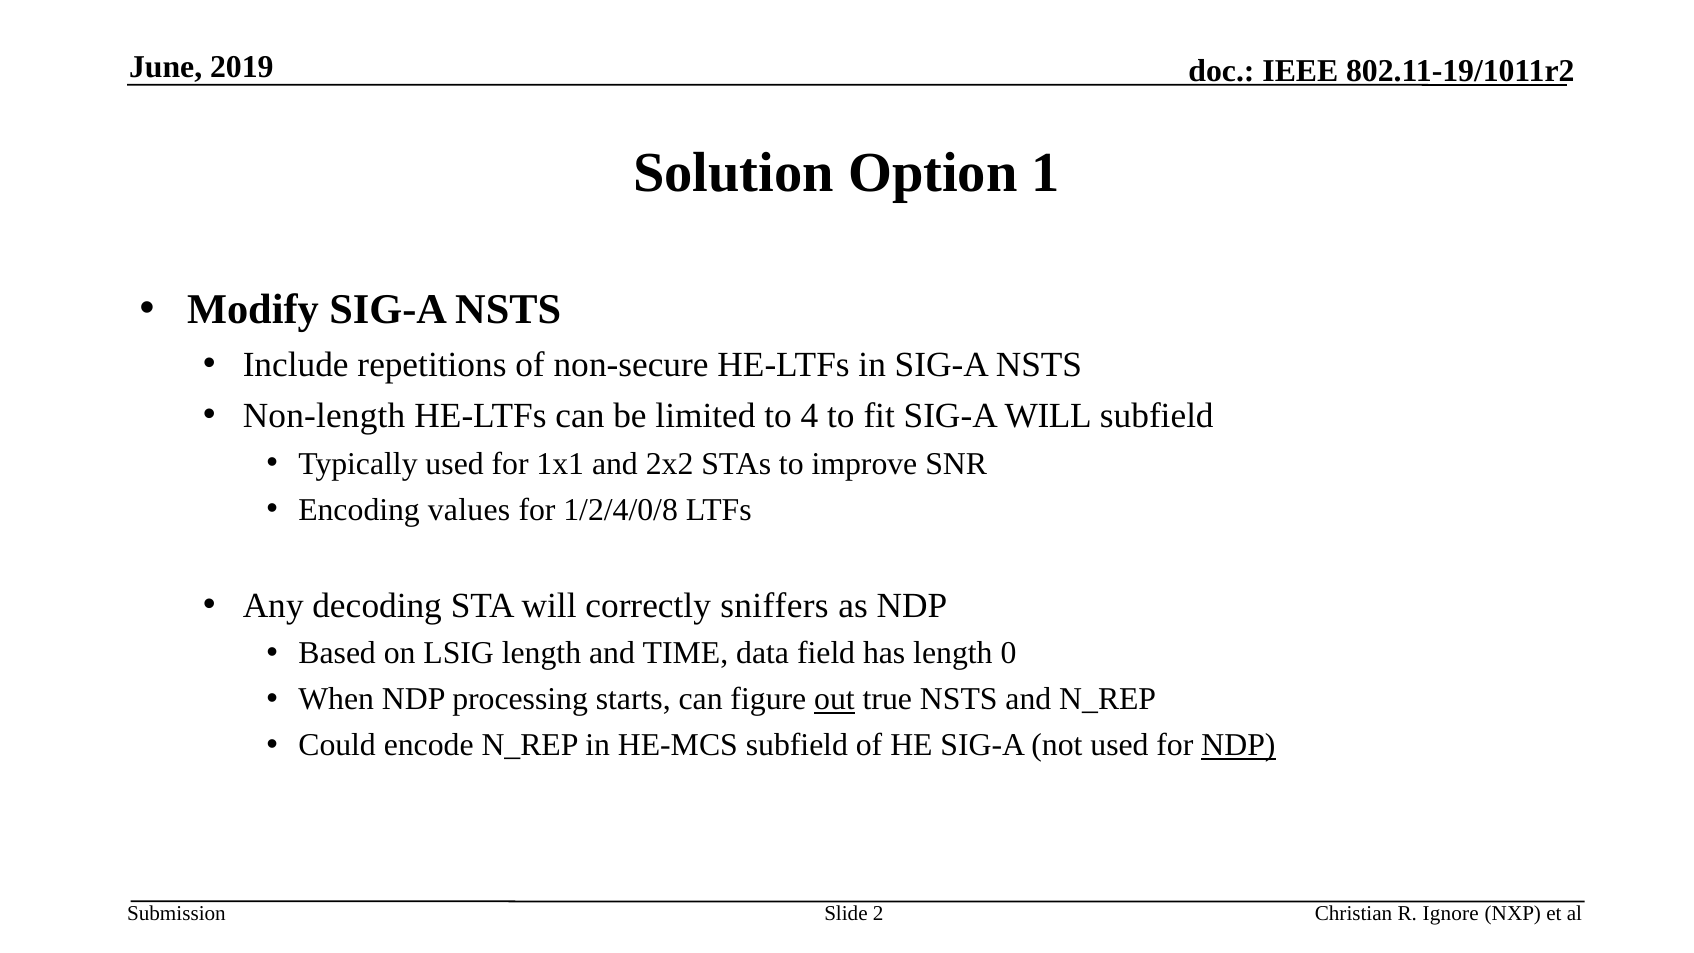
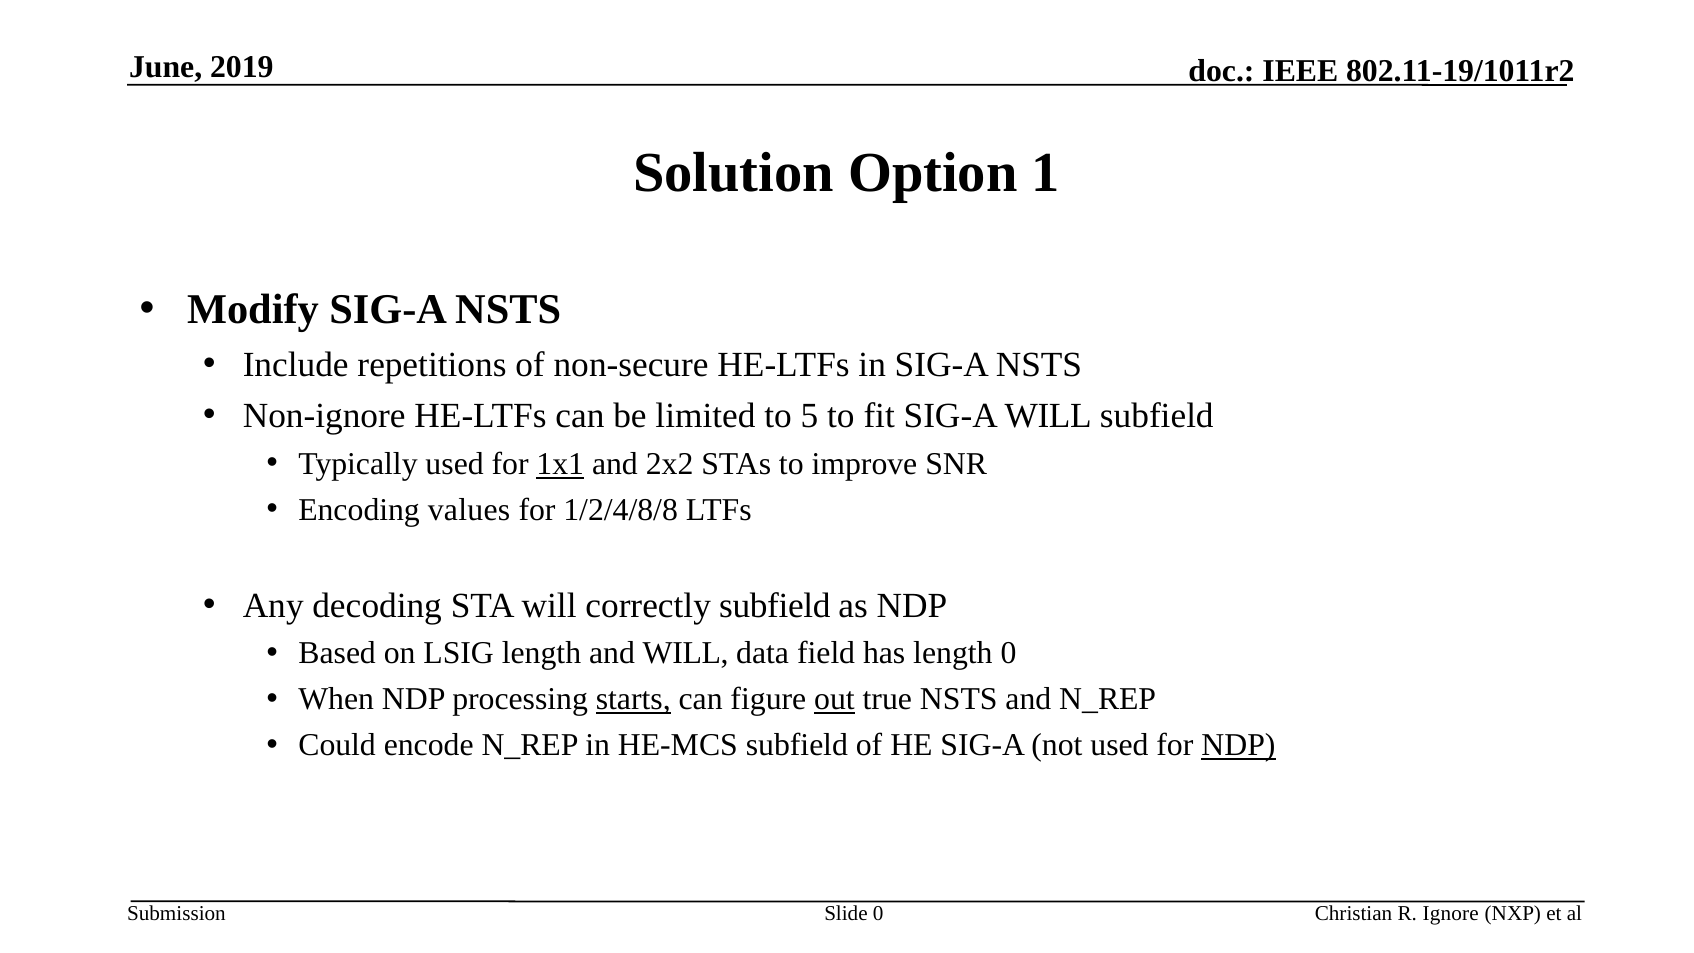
Non-length: Non-length -> Non-ignore
4: 4 -> 5
1x1 underline: none -> present
1/2/4/0/8: 1/2/4/0/8 -> 1/2/4/8/8
correctly sniffers: sniffers -> subfield
and TIME: TIME -> WILL
starts underline: none -> present
Slide 2: 2 -> 0
